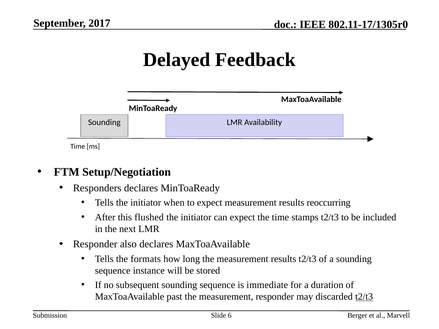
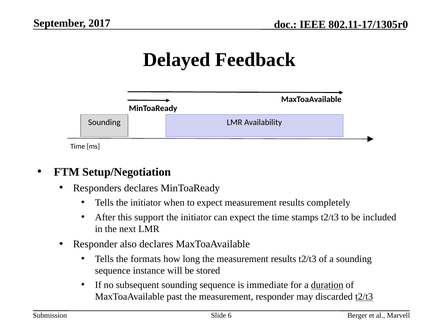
reoccurring: reoccurring -> completely
flushed: flushed -> support
duration underline: none -> present
